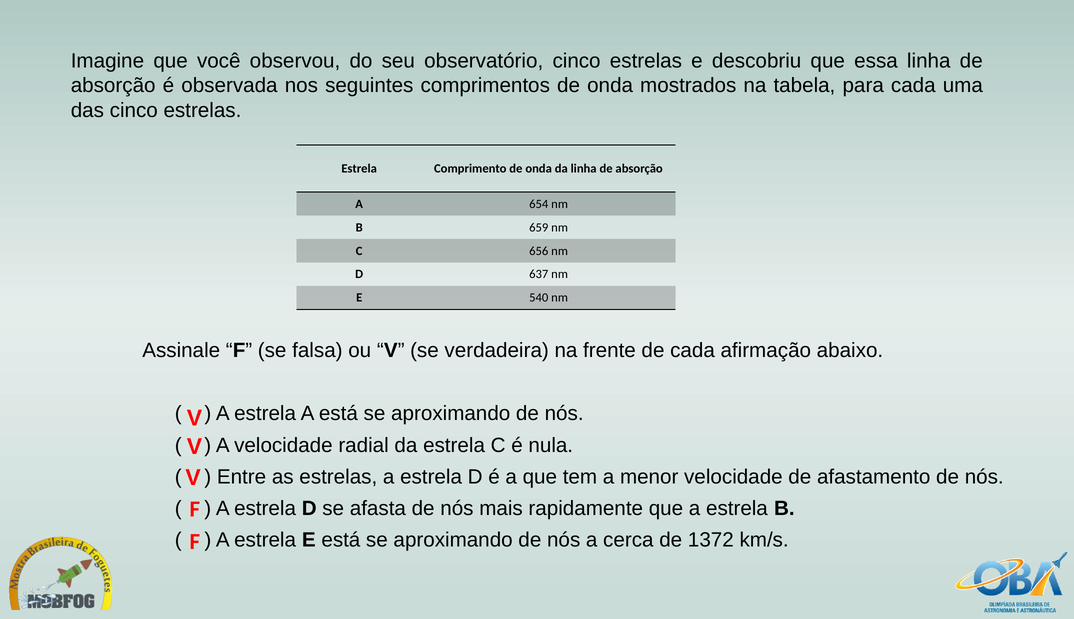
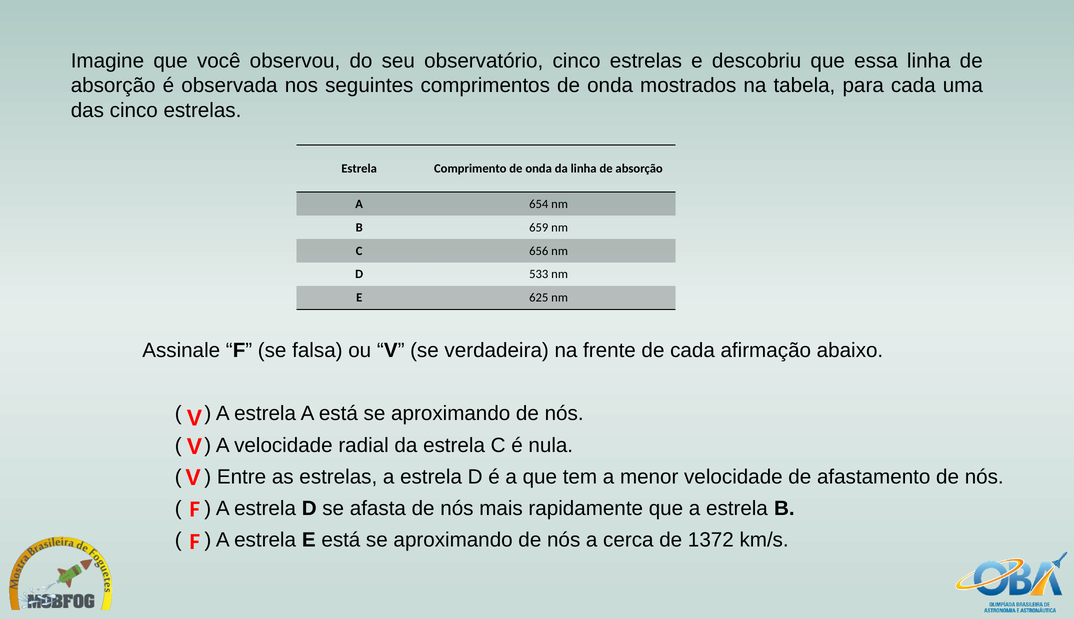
637: 637 -> 533
540: 540 -> 625
